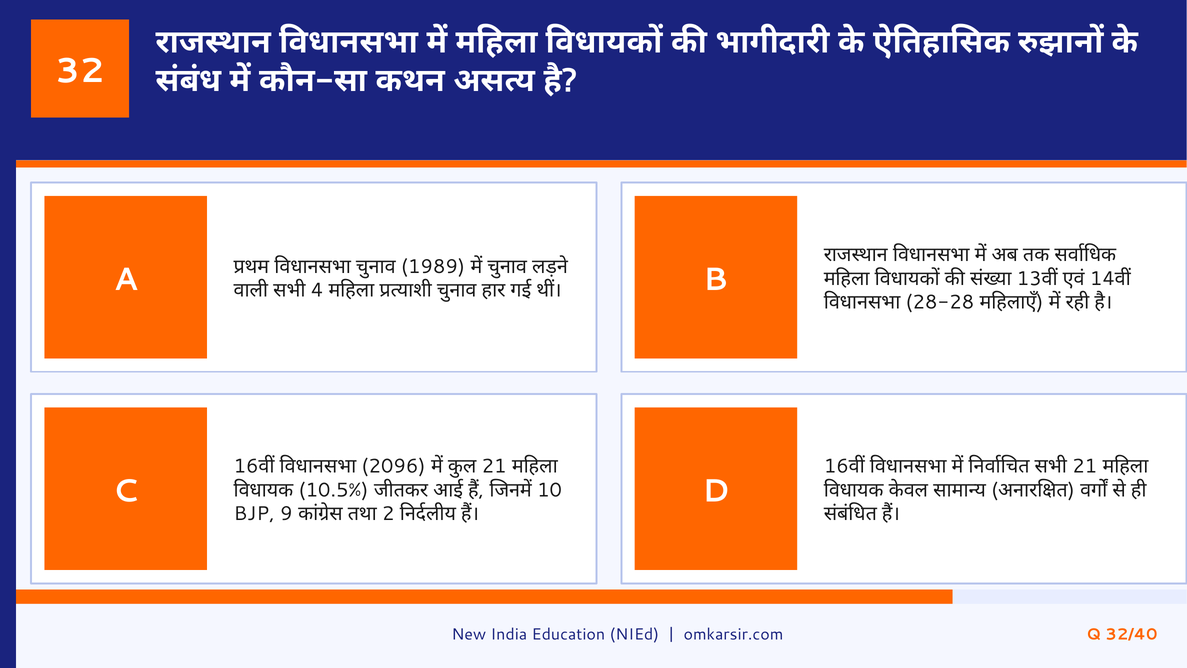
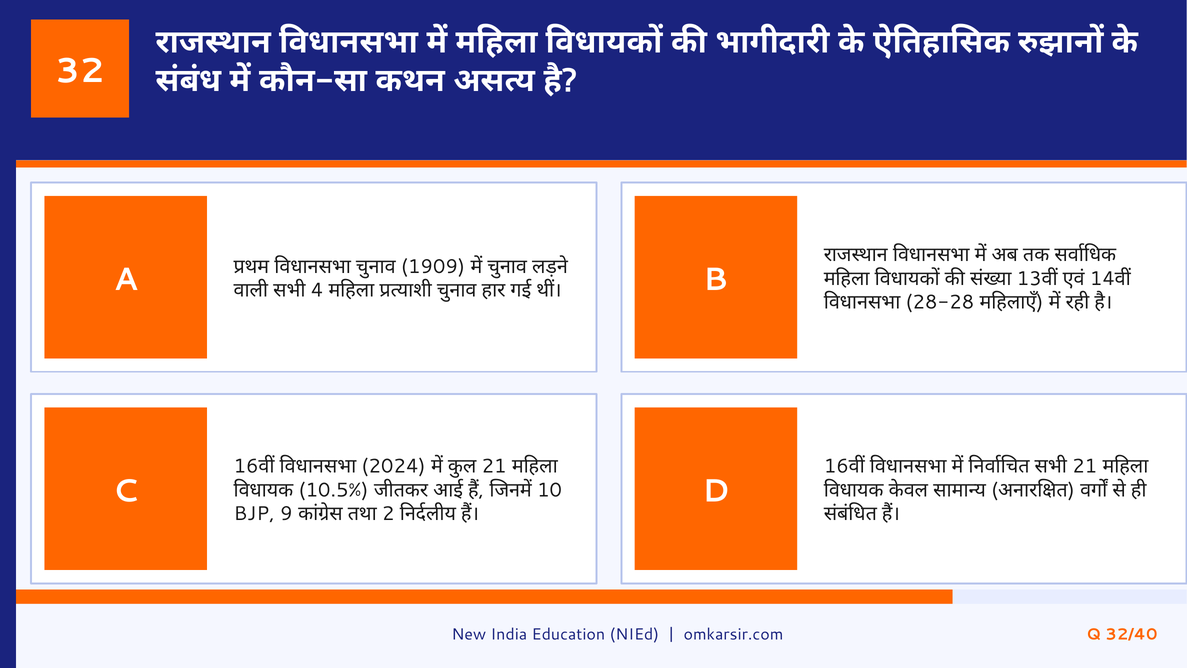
1989: 1989 -> 1909
2096: 2096 -> 2024
